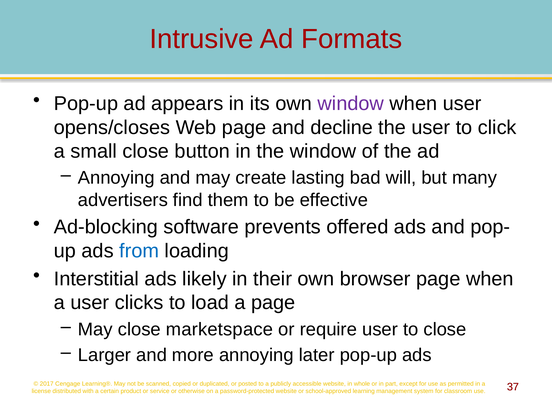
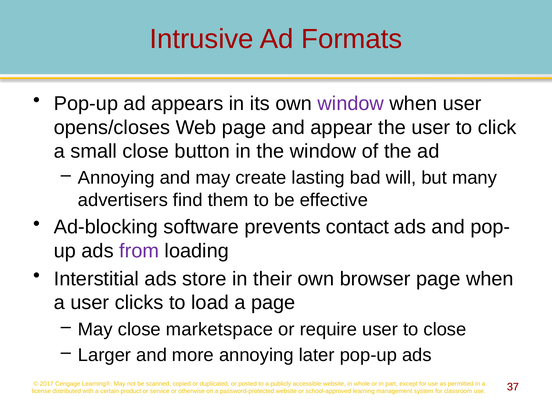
decline: decline -> appear
offered: offered -> contact
from colour: blue -> purple
likely: likely -> store
